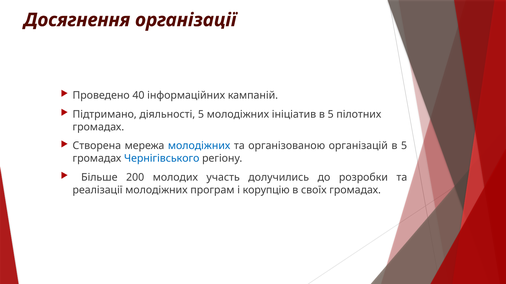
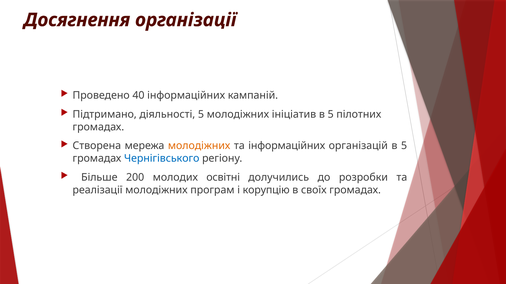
молодіжних at (199, 146) colour: blue -> orange
та організованою: організованою -> інформаційних
участь: участь -> освітні
